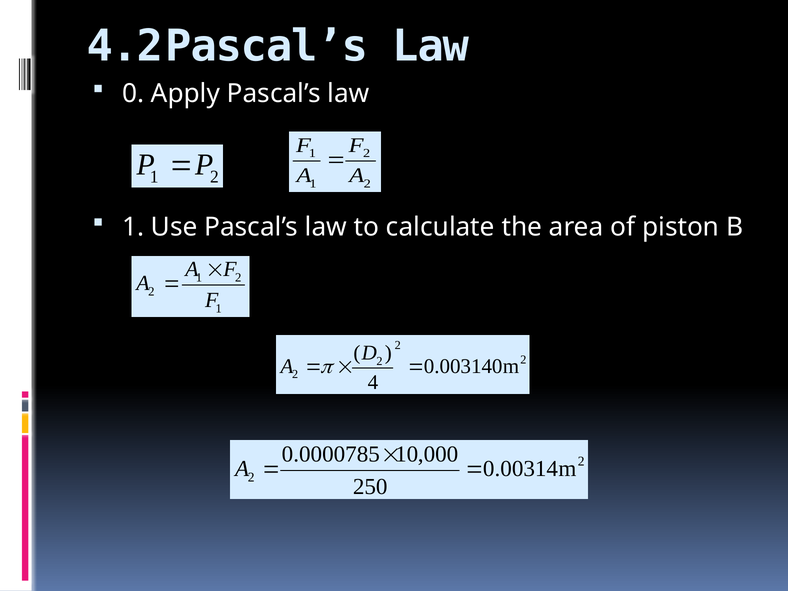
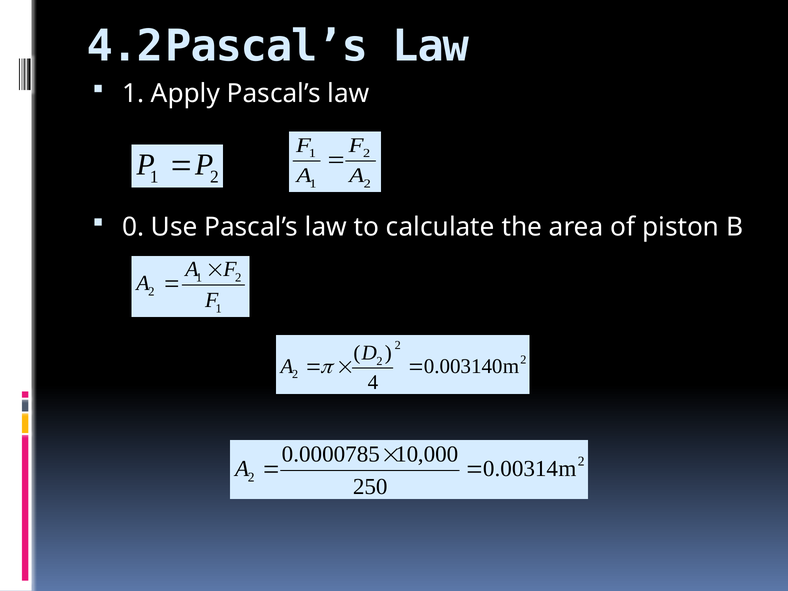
0 at (133, 94): 0 -> 1
1 at (133, 227): 1 -> 0
